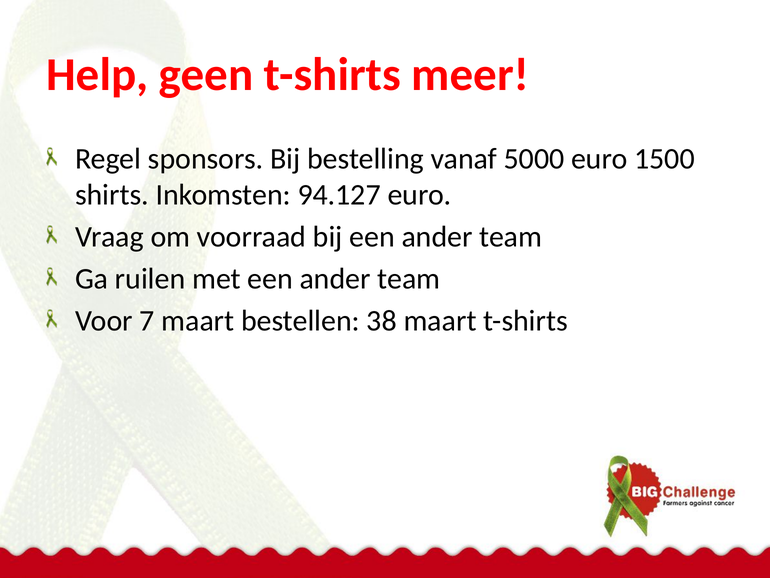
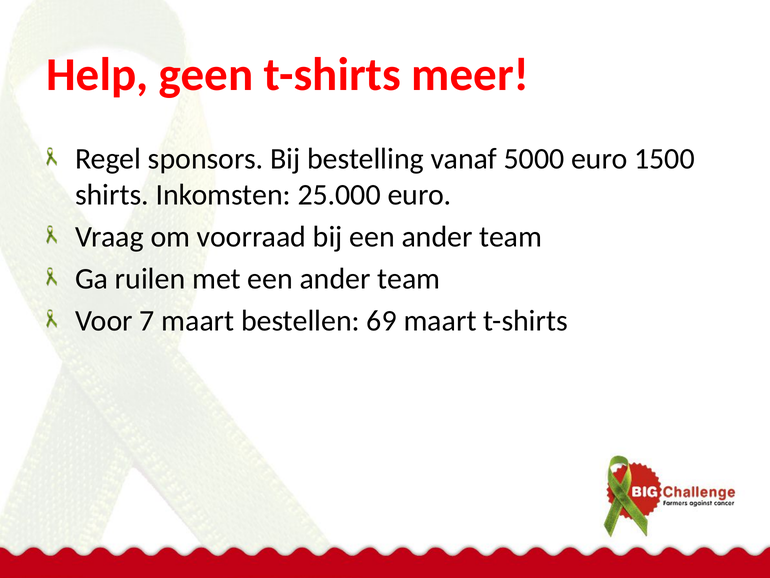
94.127: 94.127 -> 25.000
38: 38 -> 69
